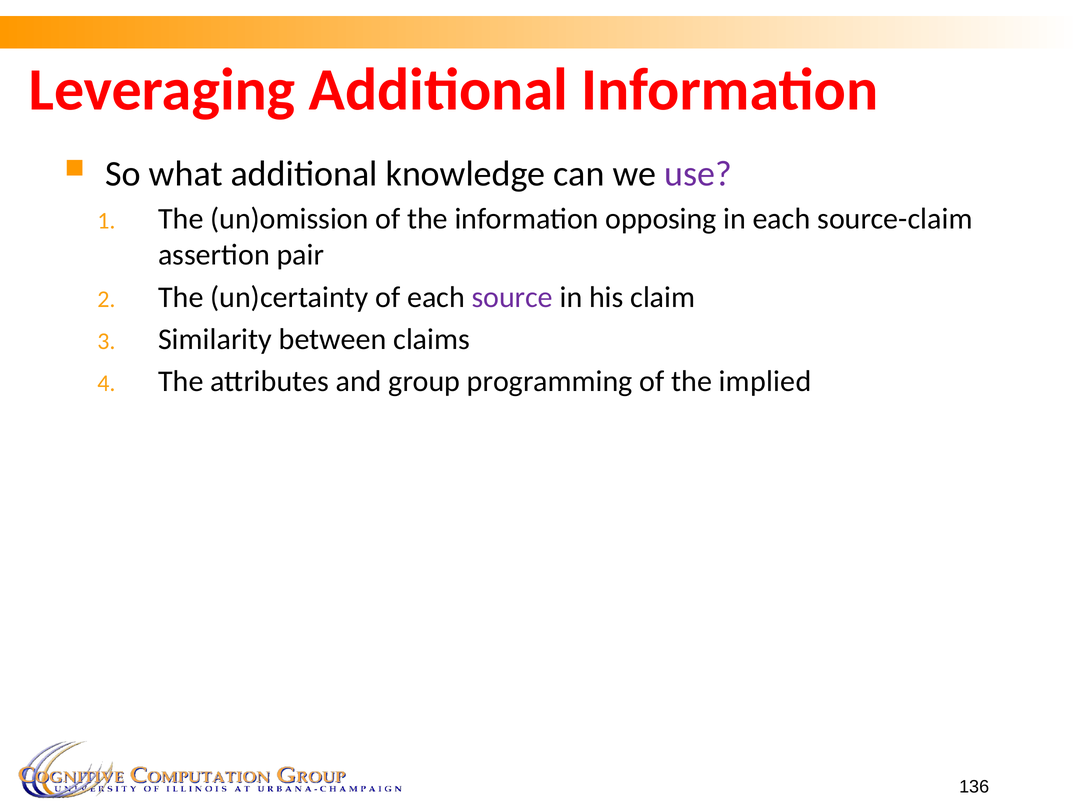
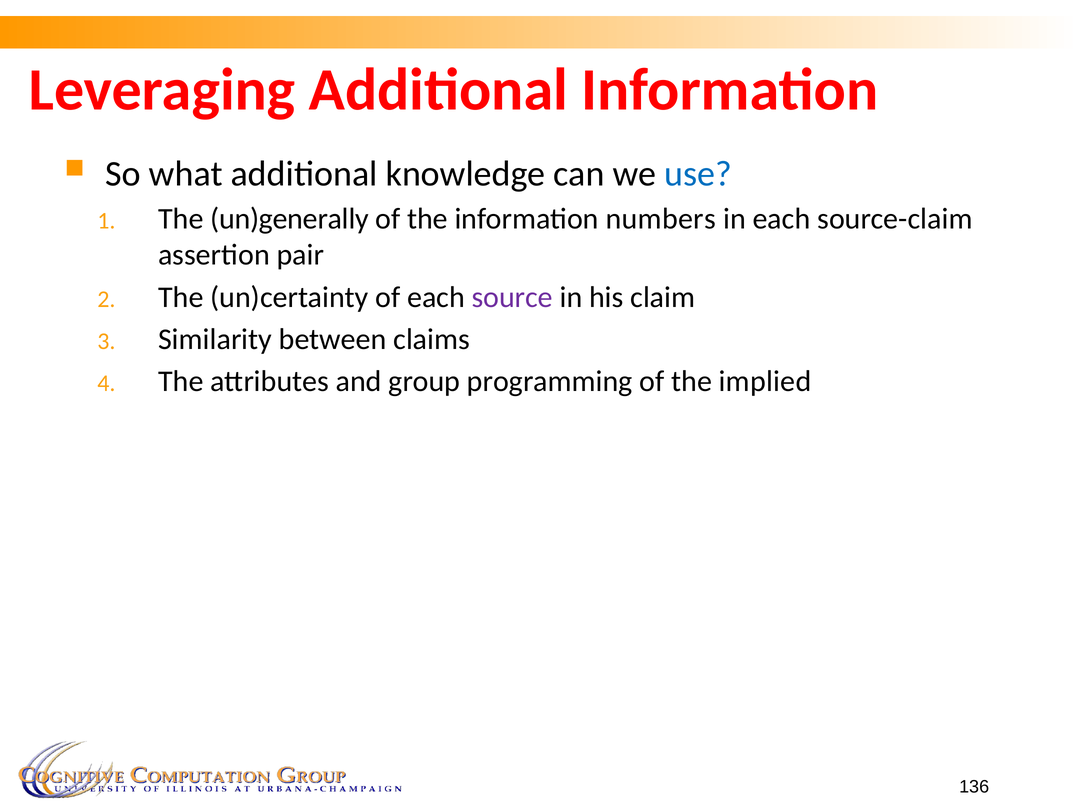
use colour: purple -> blue
un)omission: un)omission -> un)generally
opposing: opposing -> numbers
